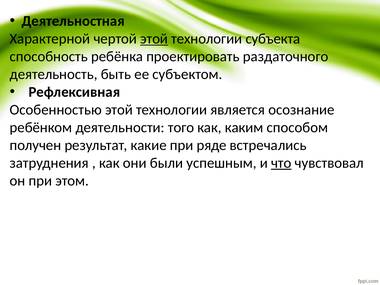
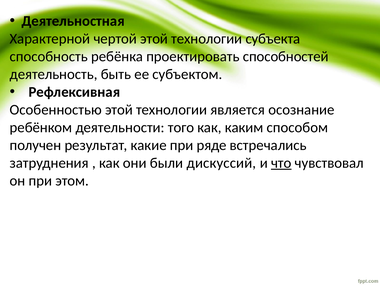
этой at (154, 39) underline: present -> none
раздаточного: раздаточного -> способностей
успешным: успешным -> дискуссий
